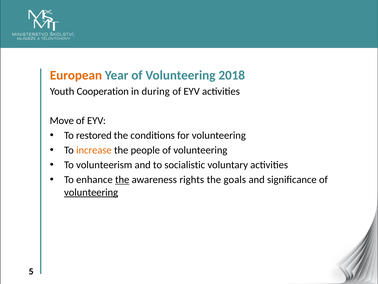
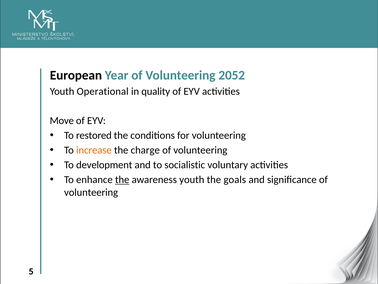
European colour: orange -> black
2018: 2018 -> 2052
Cooperation: Cooperation -> Operational
during: during -> quality
people: people -> charge
volunteerism: volunteerism -> development
awareness rights: rights -> youth
volunteering at (91, 192) underline: present -> none
